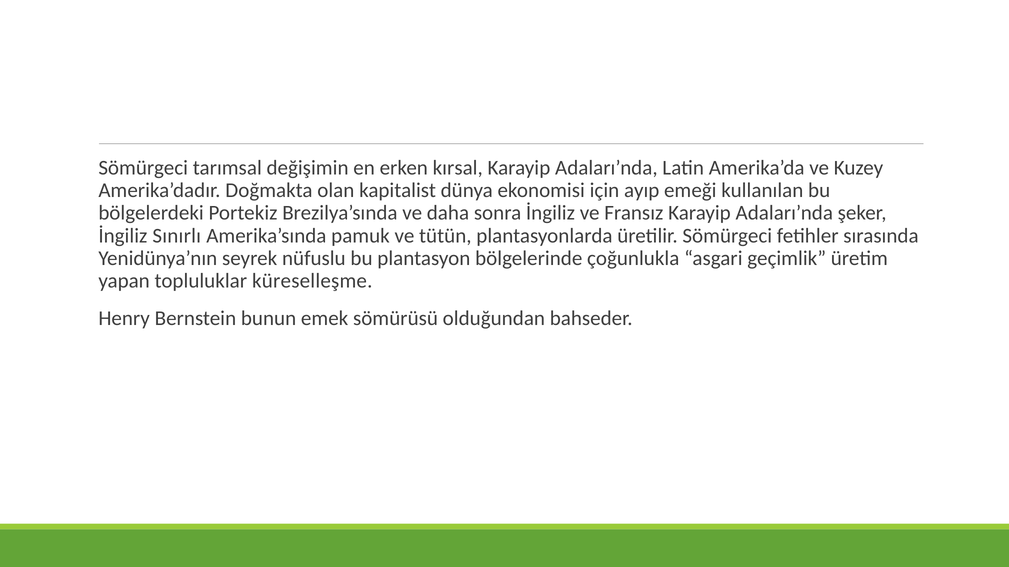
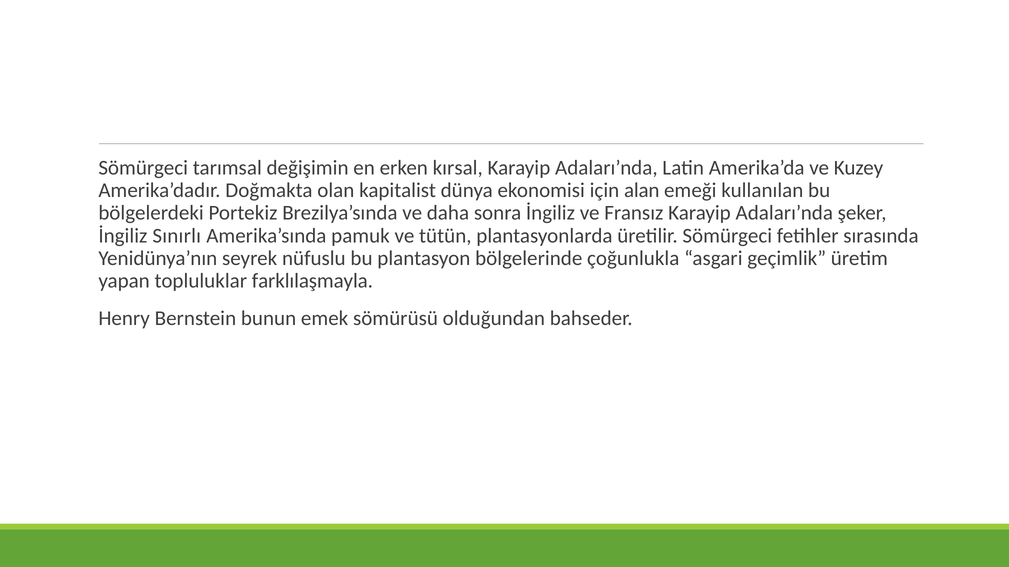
ayıp: ayıp -> alan
küreselleşme: küreselleşme -> farklılaşmayla
